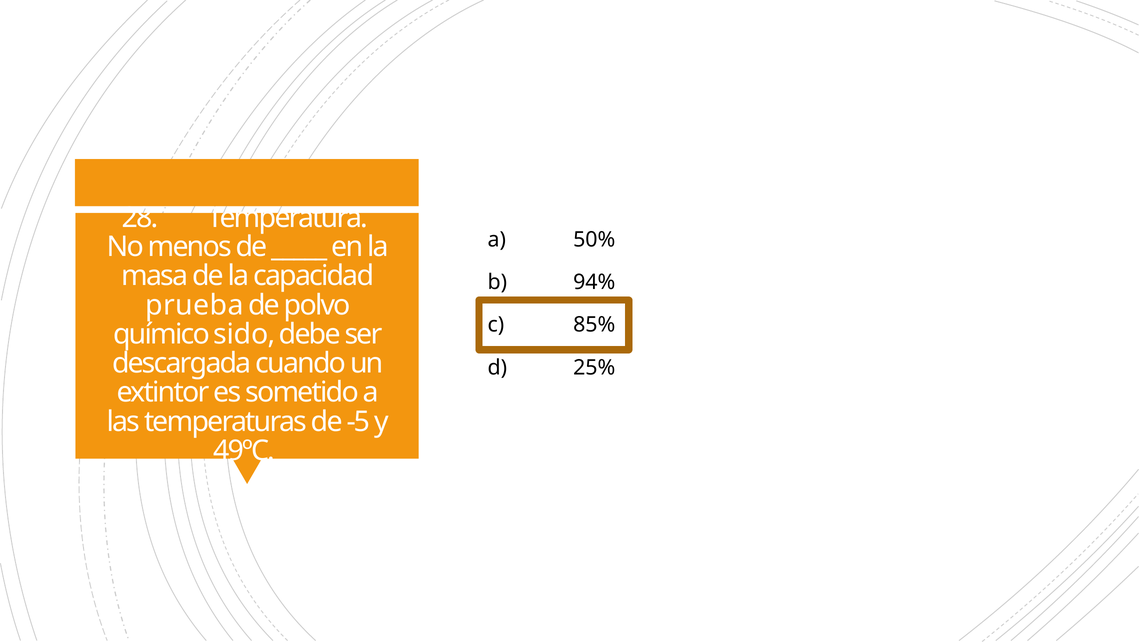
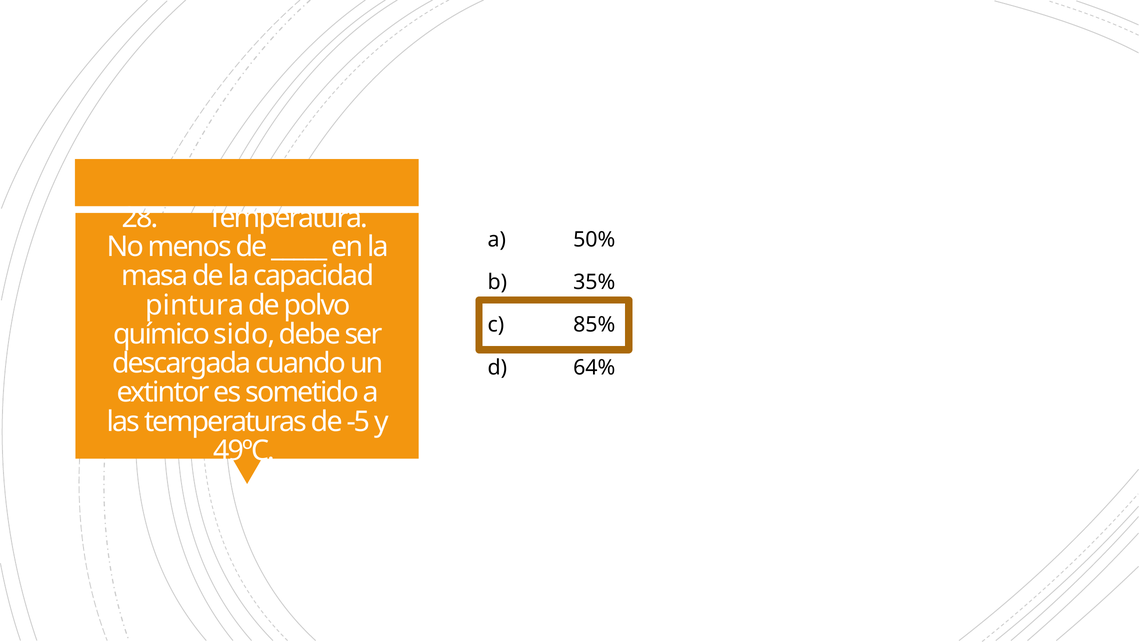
94%: 94% -> 35%
prueba: prueba -> pintura
25%: 25% -> 64%
